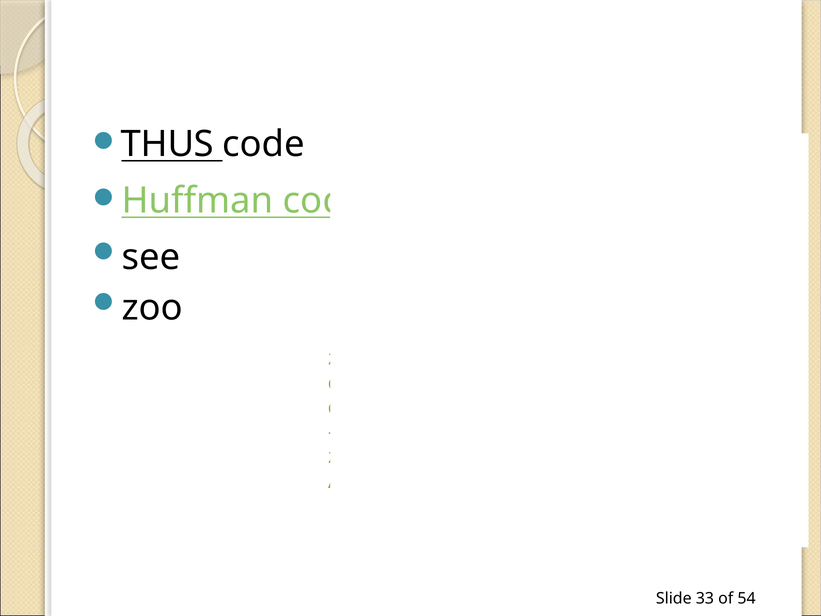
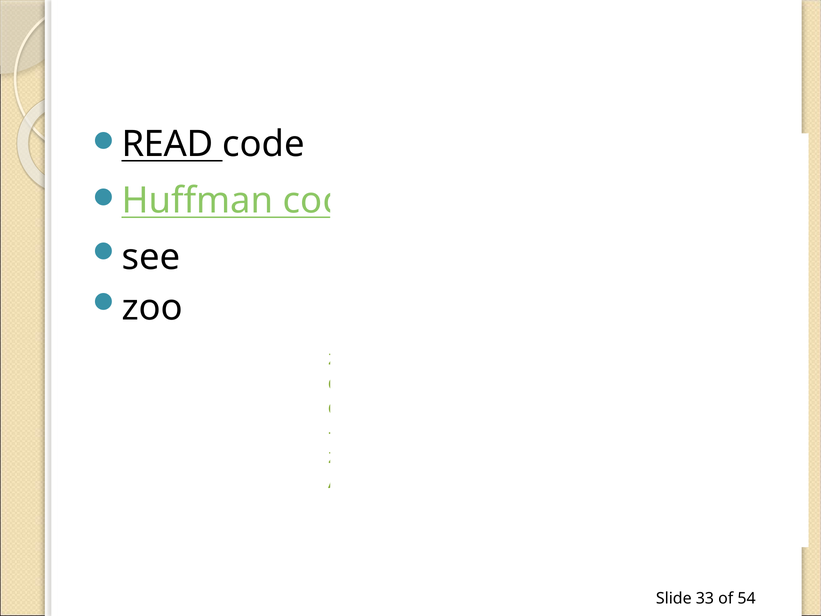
THUS: THUS -> READ
